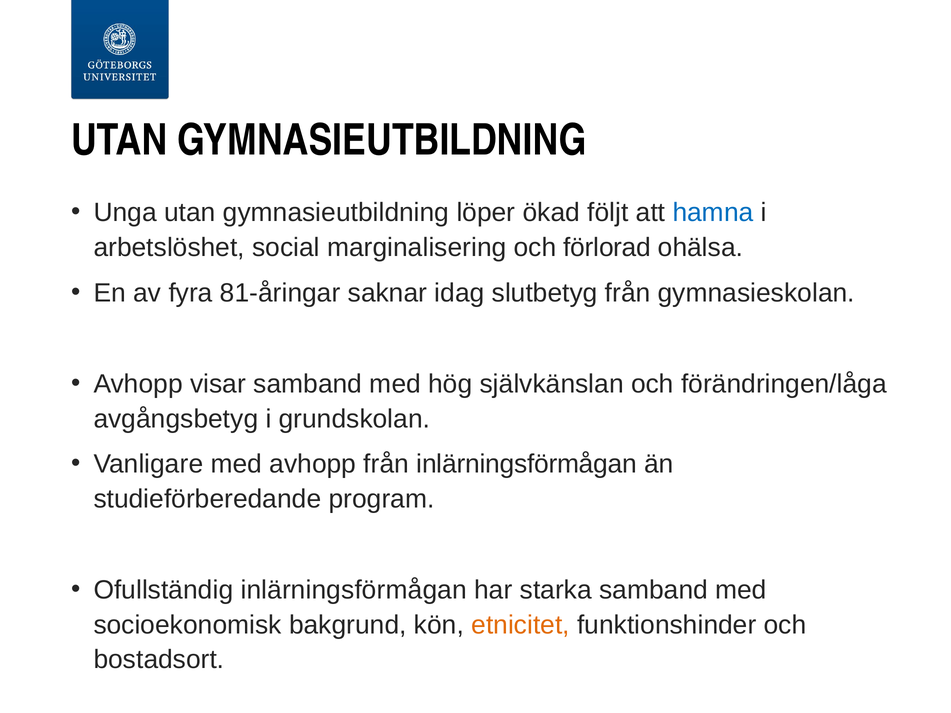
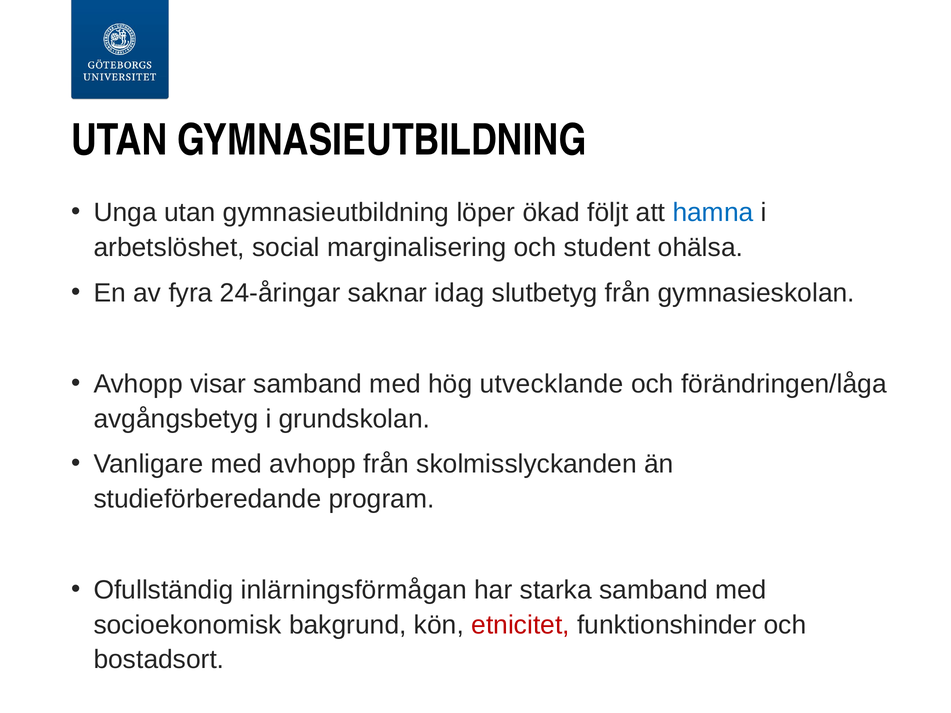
förlorad: förlorad -> student
81-åringar: 81-åringar -> 24-åringar
självkänslan: självkänslan -> utvecklande
från inlärningsförmågan: inlärningsförmågan -> skolmisslyckanden
etnicitet colour: orange -> red
